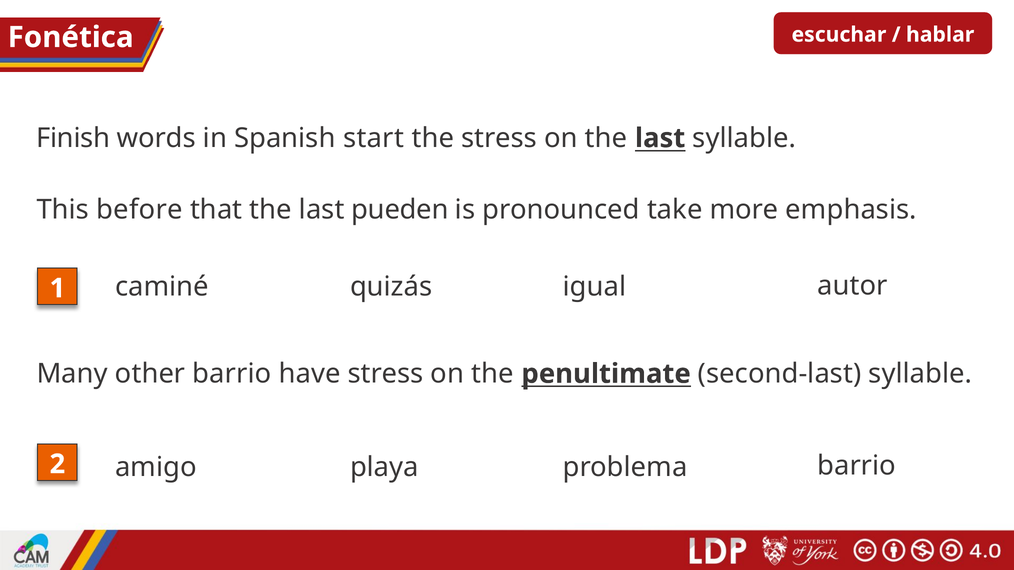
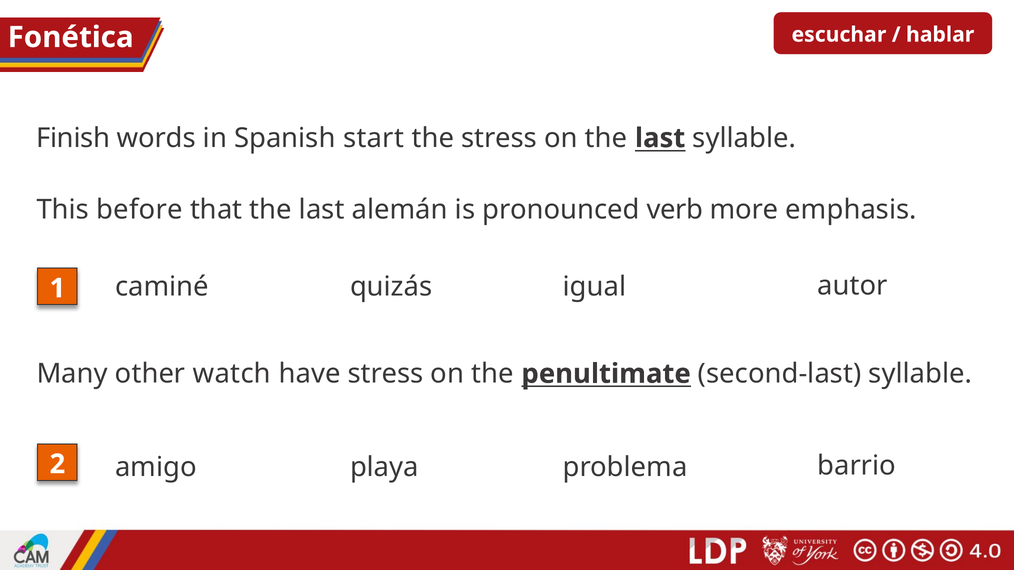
pueden: pueden -> alemán
take: take -> verb
other barrio: barrio -> watch
